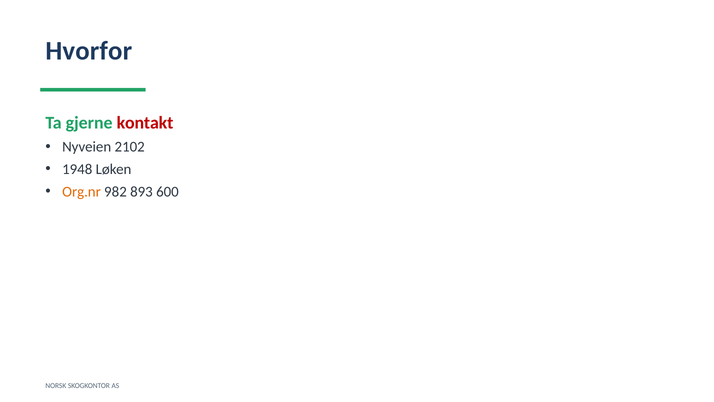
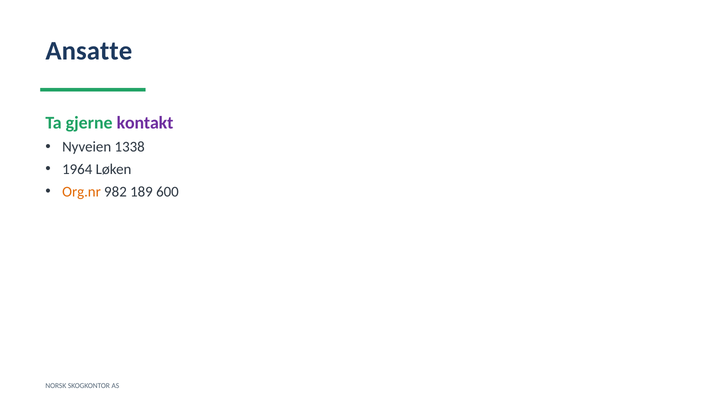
Hvorfor: Hvorfor -> Ansatte
kontakt colour: red -> purple
2102: 2102 -> 1338
1948: 1948 -> 1964
893: 893 -> 189
